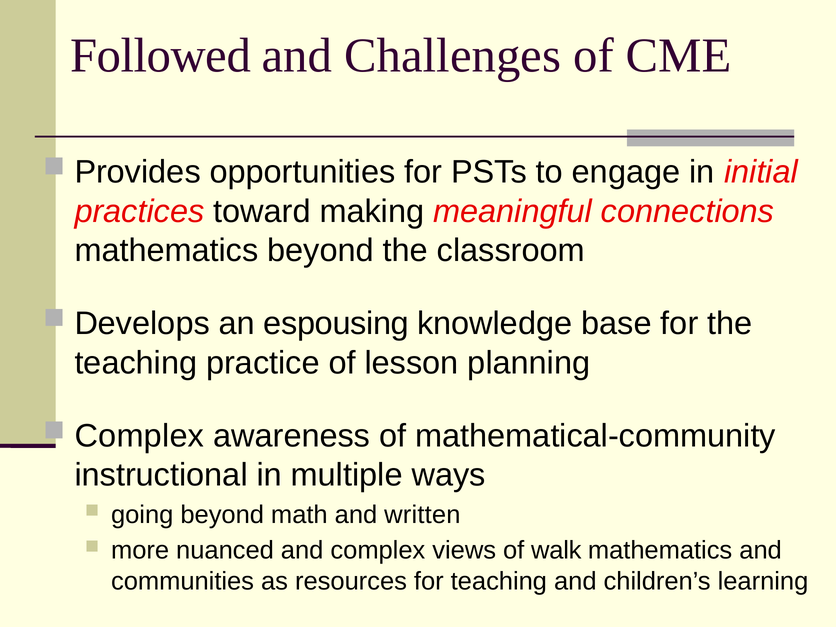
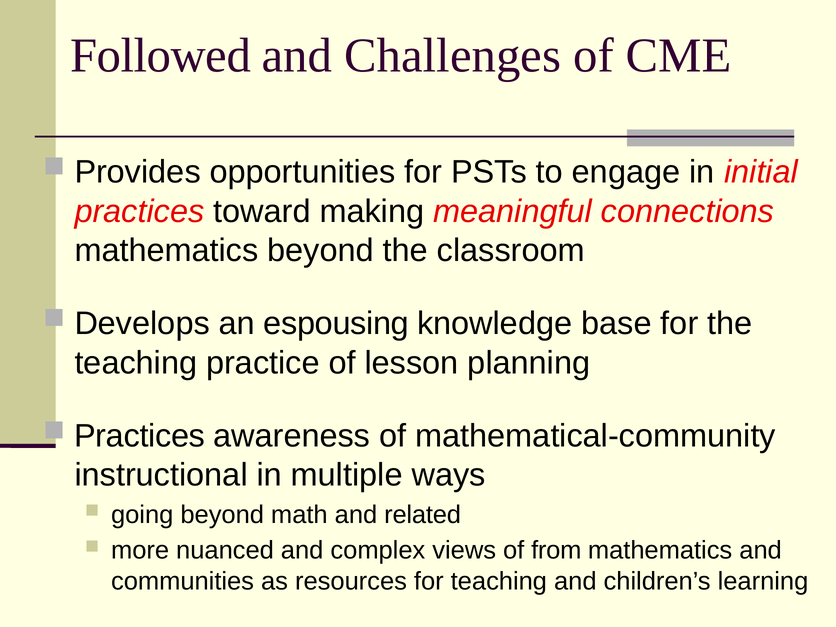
Complex at (139, 436): Complex -> Practices
written: written -> related
walk: walk -> from
